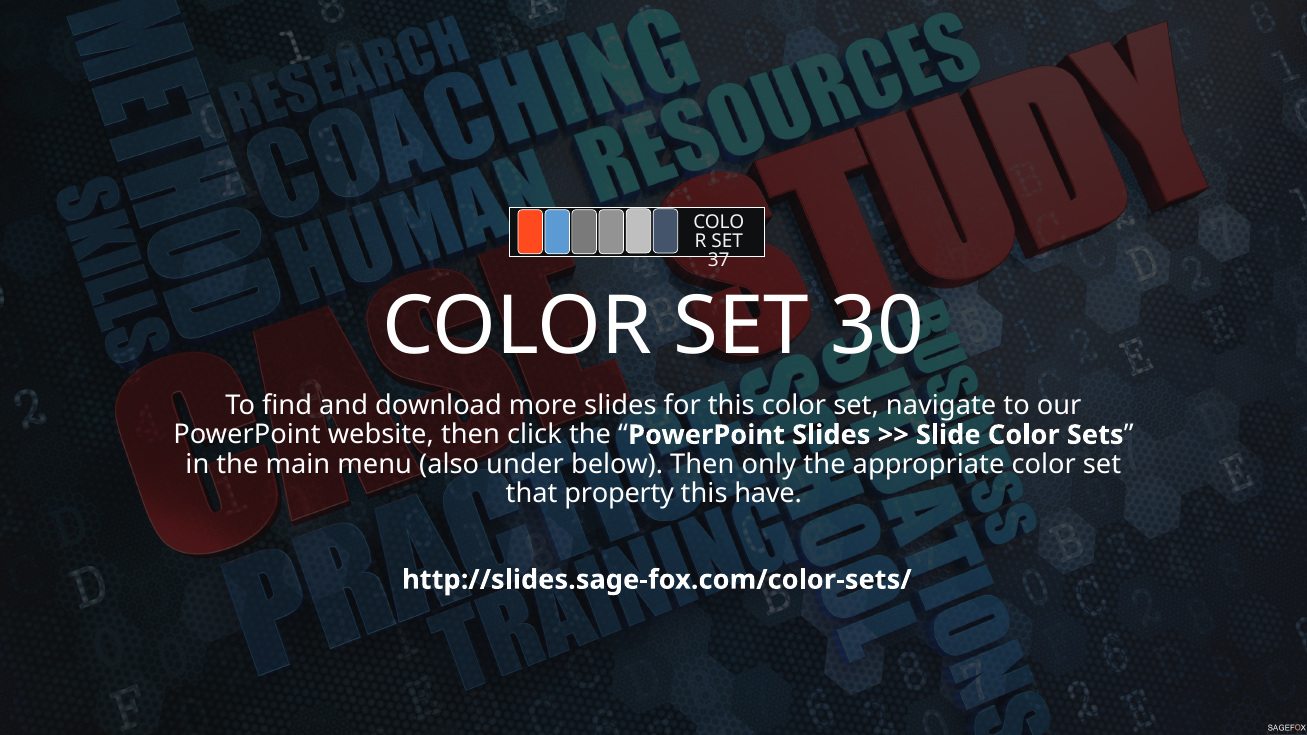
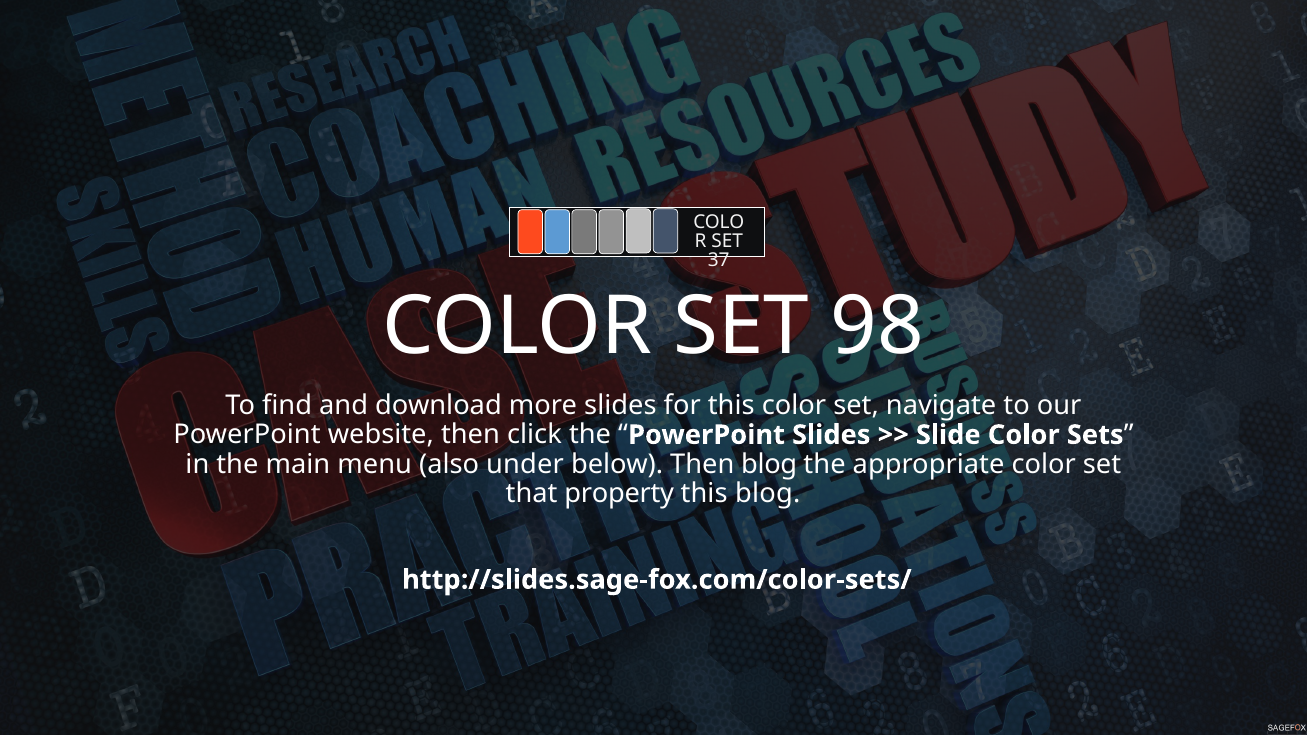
30: 30 -> 98
Then only: only -> blog
this have: have -> blog
